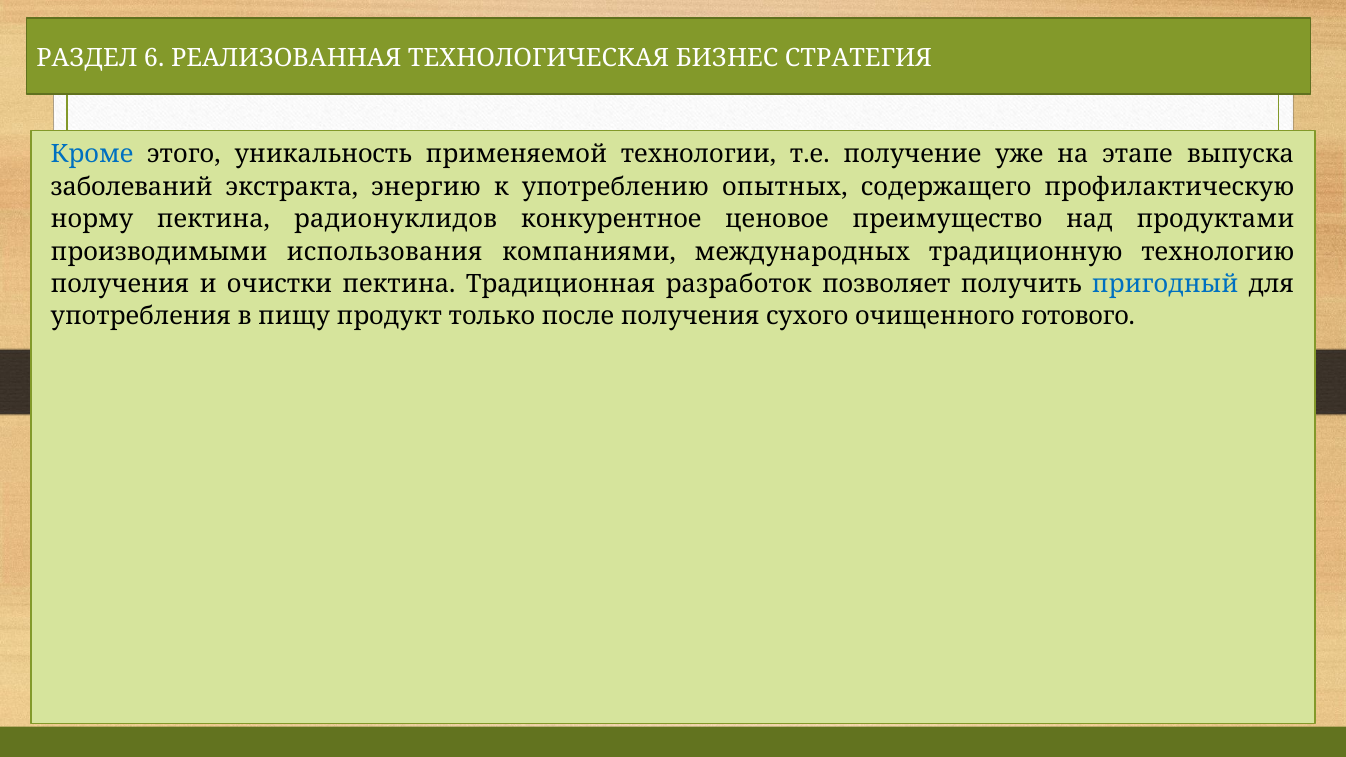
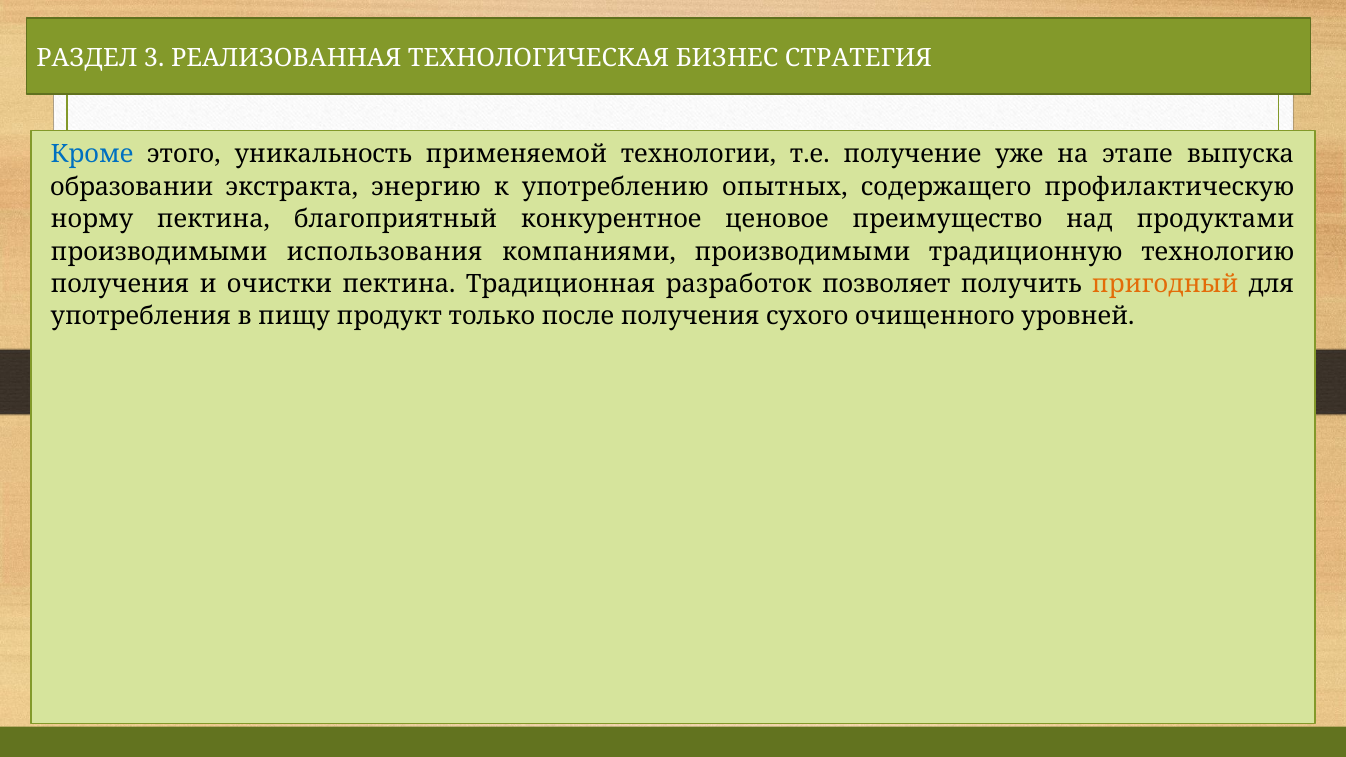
6: 6 -> 3
заболеваний: заболеваний -> образовании
радионуклидов: радионуклидов -> благоприятный
компаниями международных: международных -> производимыми
пригодный colour: blue -> orange
готового: готового -> уровней
